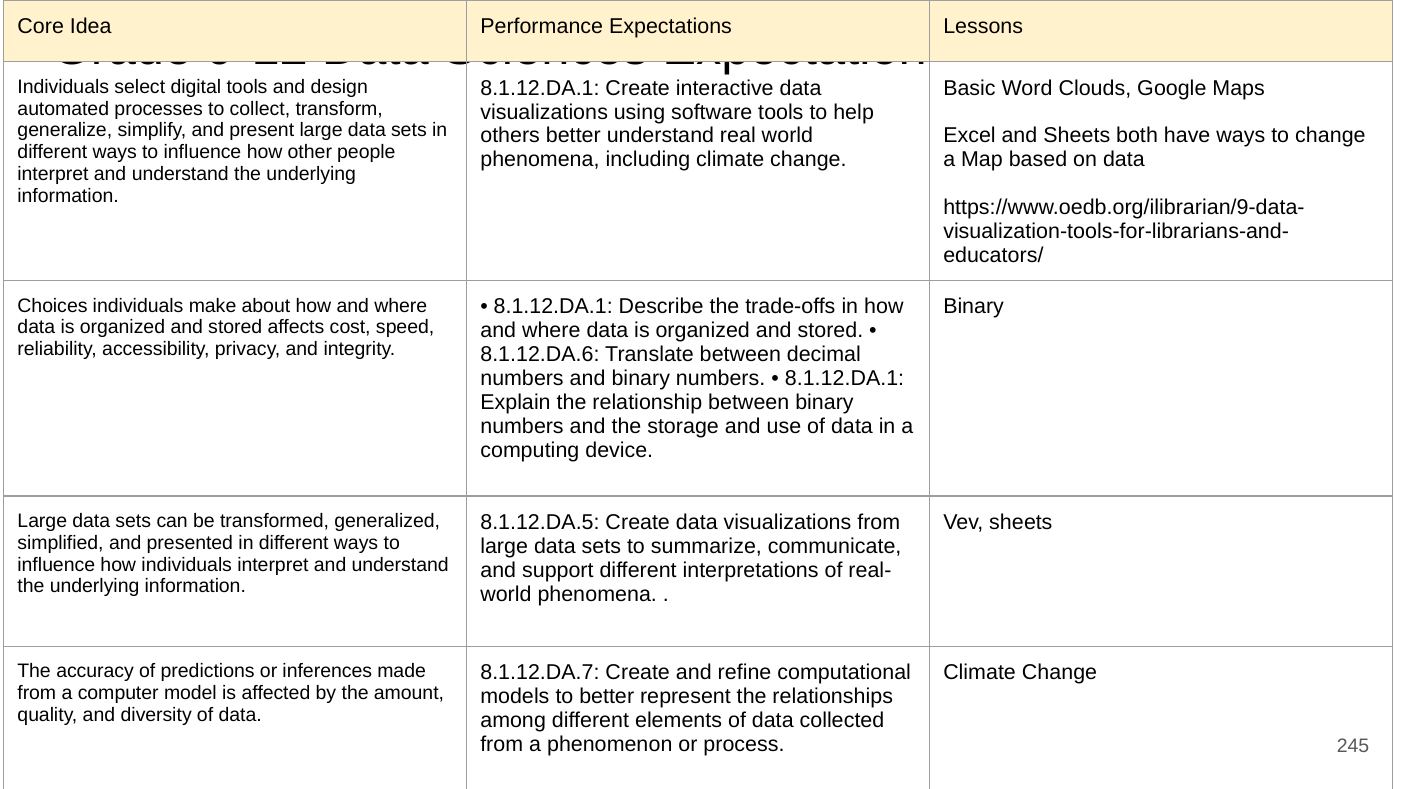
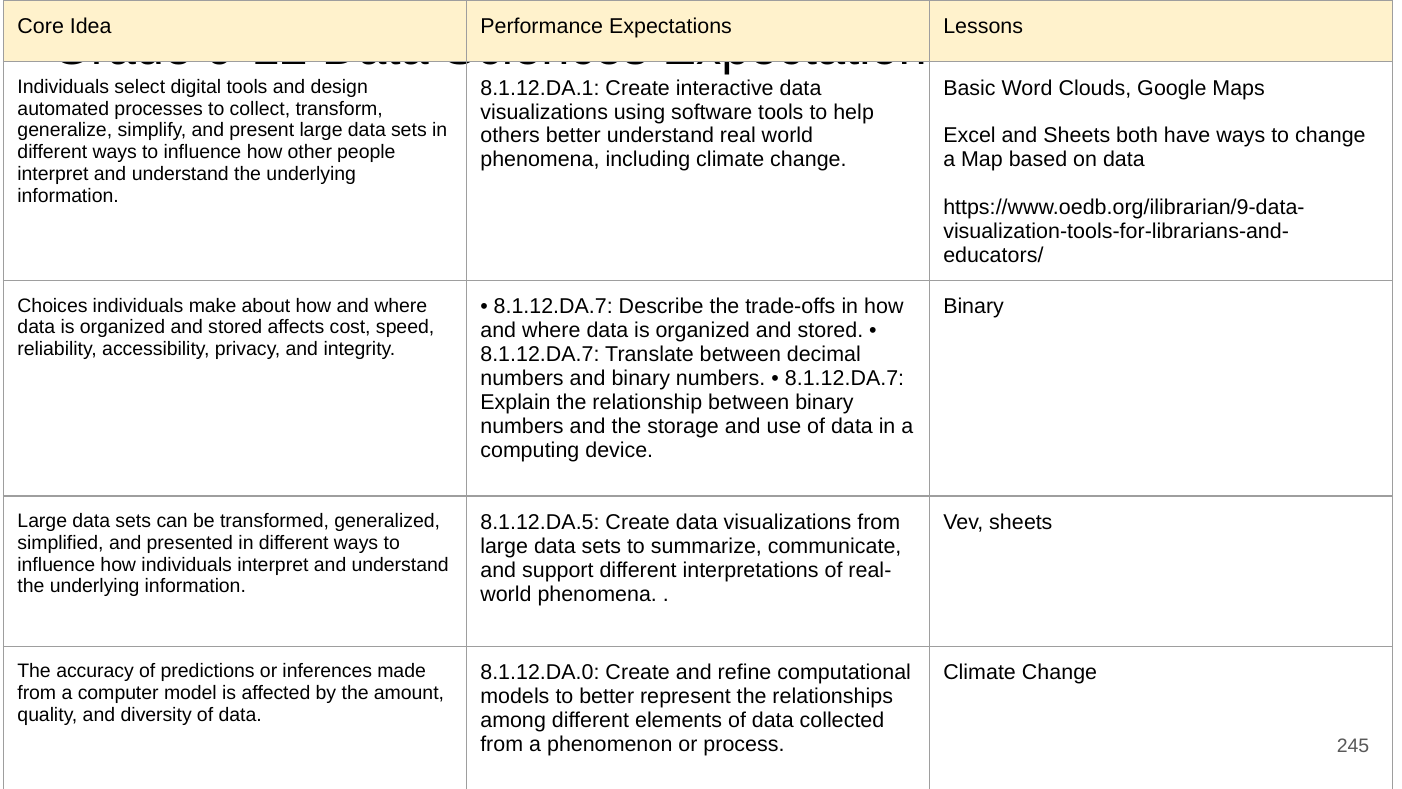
8.1.12.DA.1 at (553, 307): 8.1.12.DA.1 -> 8.1.12.DA.7
8.1.12.DA.6 at (540, 354): 8.1.12.DA.6 -> 8.1.12.DA.7
8.1.12.DA.1 at (845, 378): 8.1.12.DA.1 -> 8.1.12.DA.7
8.1.12.DA.7: 8.1.12.DA.7 -> 8.1.12.DA.0
